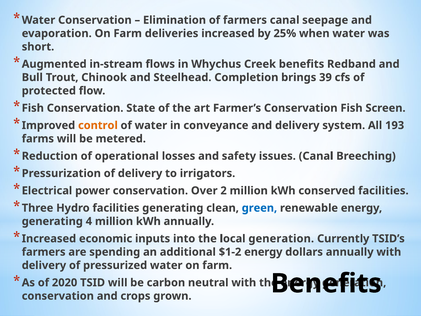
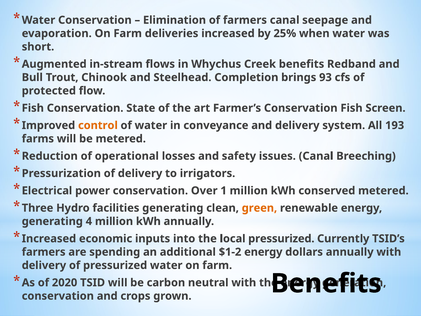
39: 39 -> 93
2: 2 -> 1
conserved facilities: facilities -> metered
green colour: blue -> orange
local generation: generation -> pressurized
